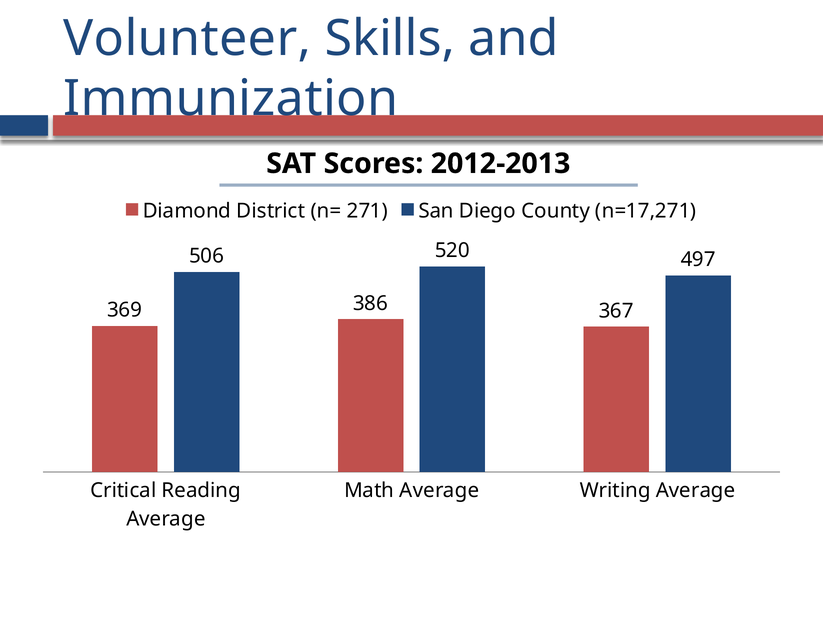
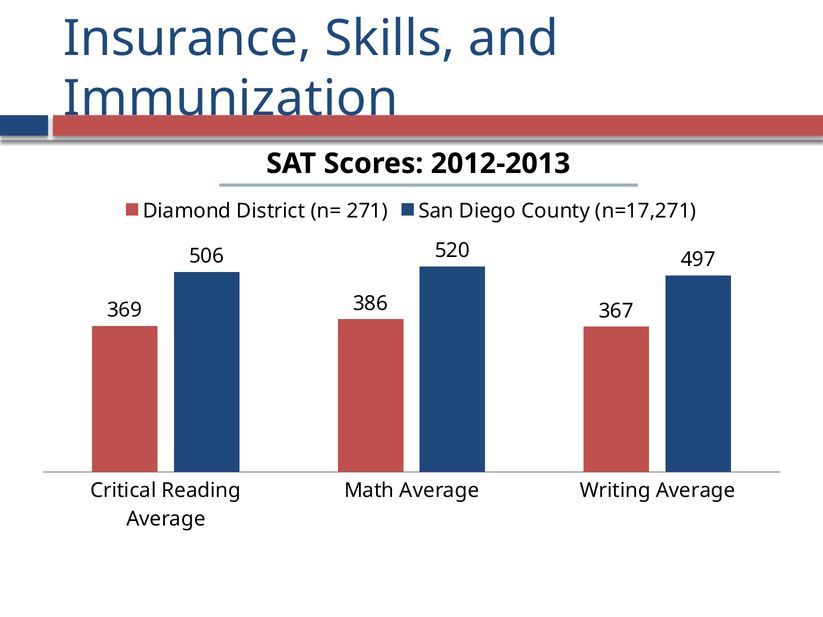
Volunteer: Volunteer -> Insurance
